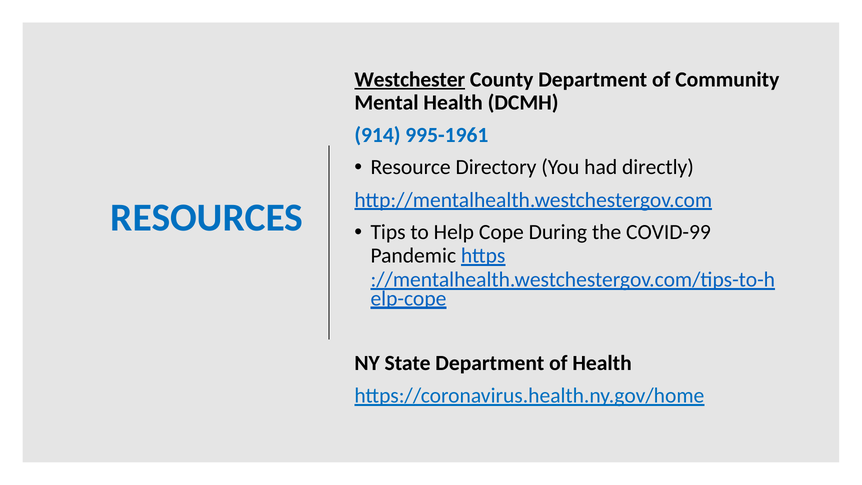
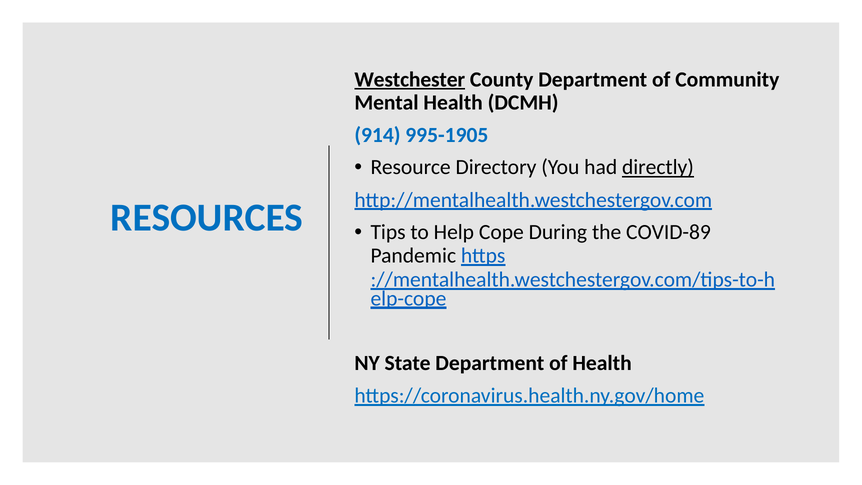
995-1961: 995-1961 -> 995-1905
directly underline: none -> present
COVID-99: COVID-99 -> COVID-89
